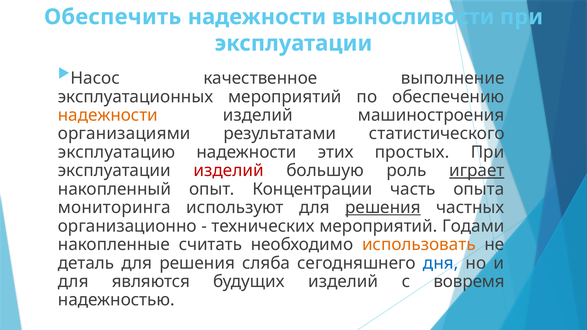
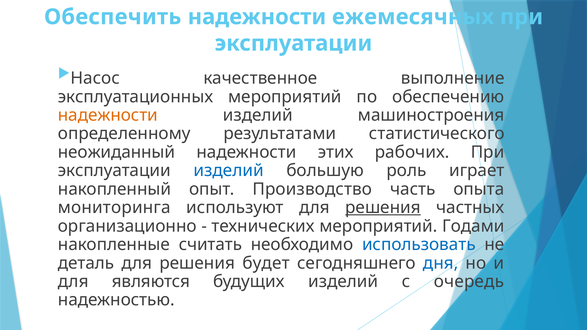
выносливости: выносливости -> ежемесячных
организациями: организациями -> определенному
эксплуатацию: эксплуатацию -> неожиданный
простых: простых -> рабочих
изделий at (229, 171) colour: red -> blue
играет underline: present -> none
Концентрации: Концентрации -> Производство
использовать colour: orange -> blue
сляба: сляба -> будет
вовремя: вовремя -> очередь
